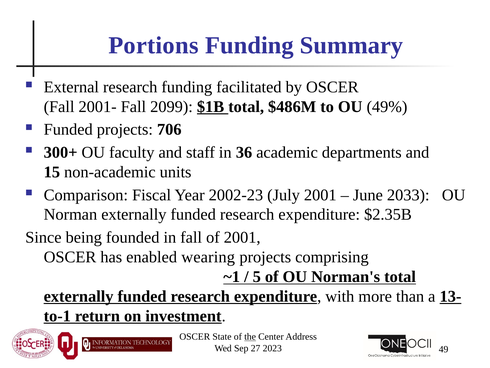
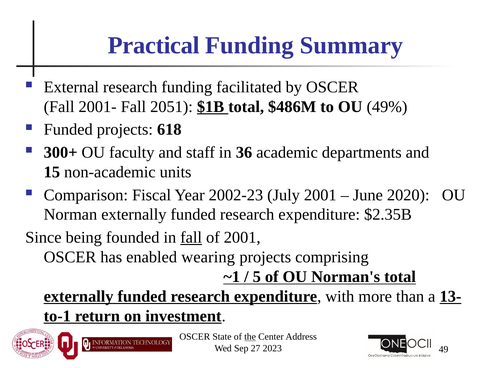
Portions: Portions -> Practical
2099: 2099 -> 2051
706: 706 -> 618
2033: 2033 -> 2020
fall at (191, 237) underline: none -> present
